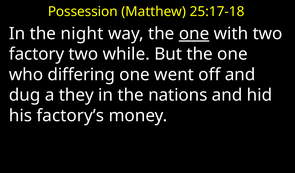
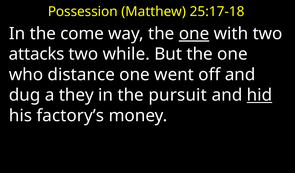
night: night -> come
factory: factory -> attacks
differing: differing -> distance
nations: nations -> pursuit
hid underline: none -> present
